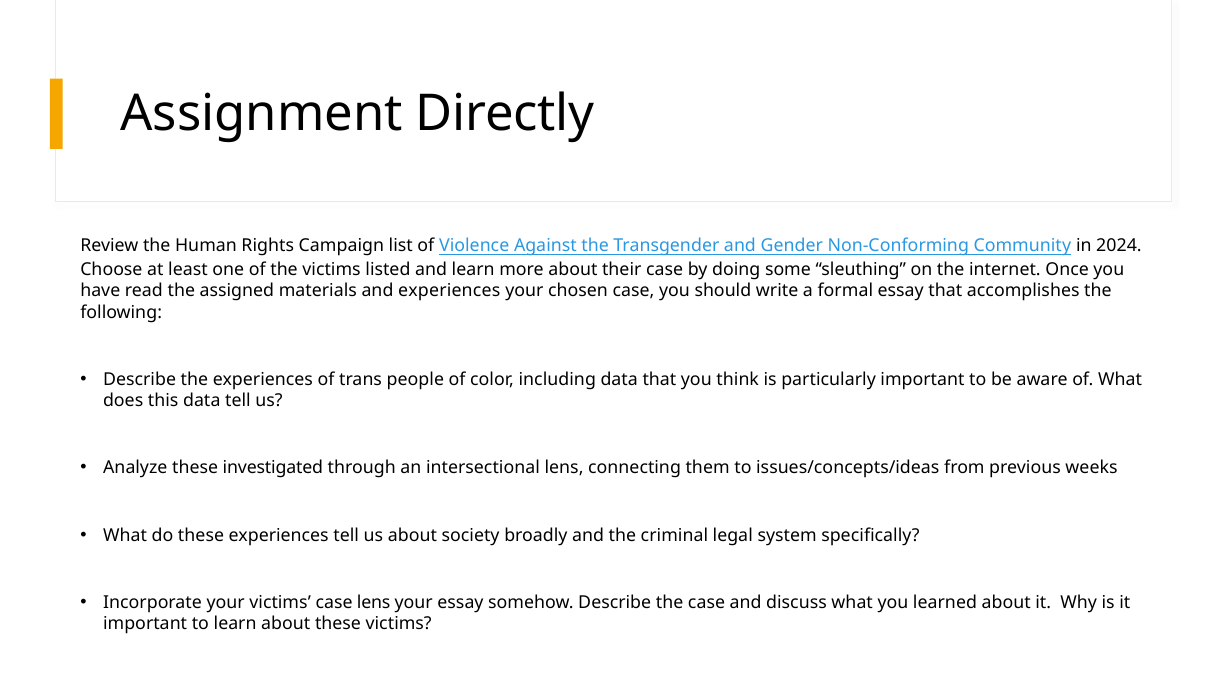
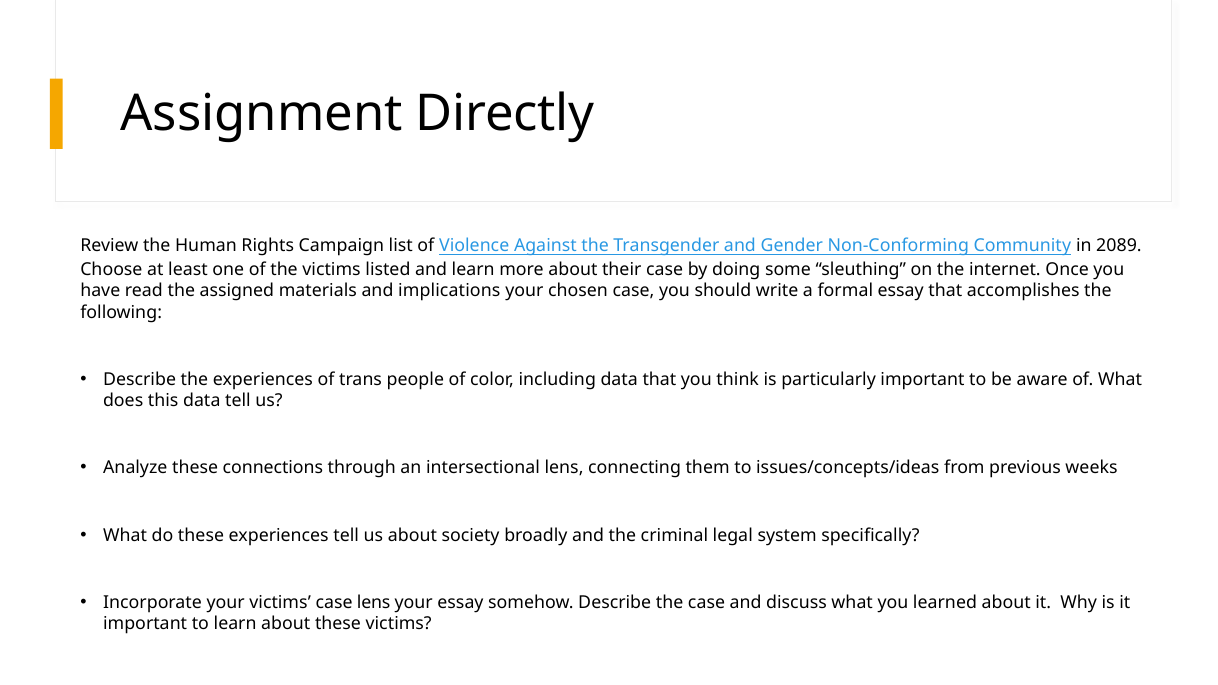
2024: 2024 -> 2089
and experiences: experiences -> implications
investigated: investigated -> connections
